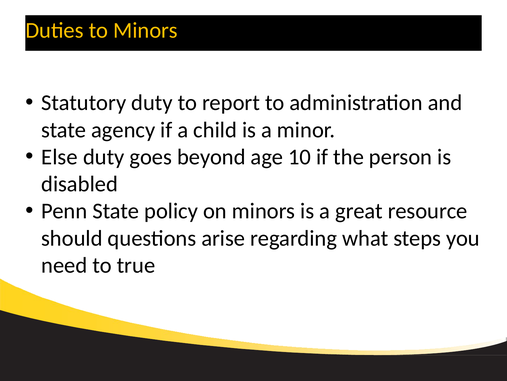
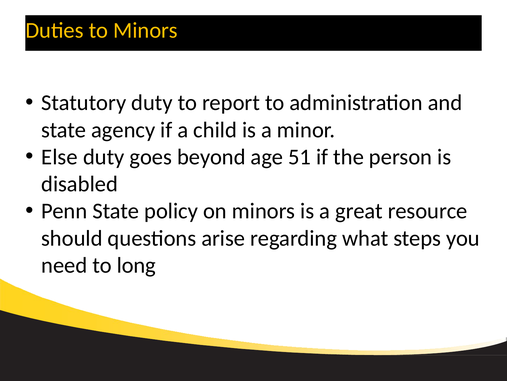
10: 10 -> 51
true: true -> long
